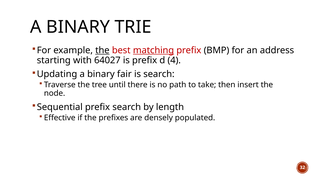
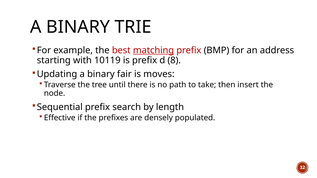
the at (102, 50) underline: present -> none
64027: 64027 -> 10119
4: 4 -> 8
is search: search -> moves
